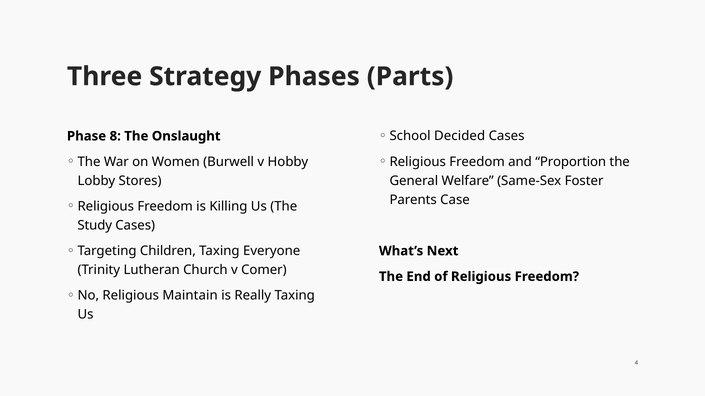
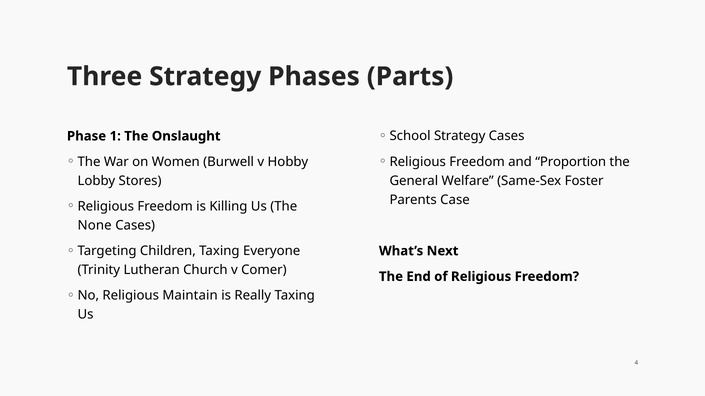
School Decided: Decided -> Strategy
8: 8 -> 1
Study: Study -> None
